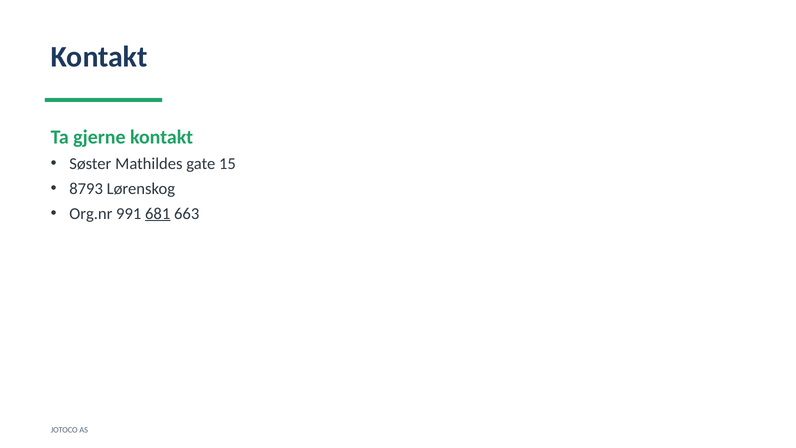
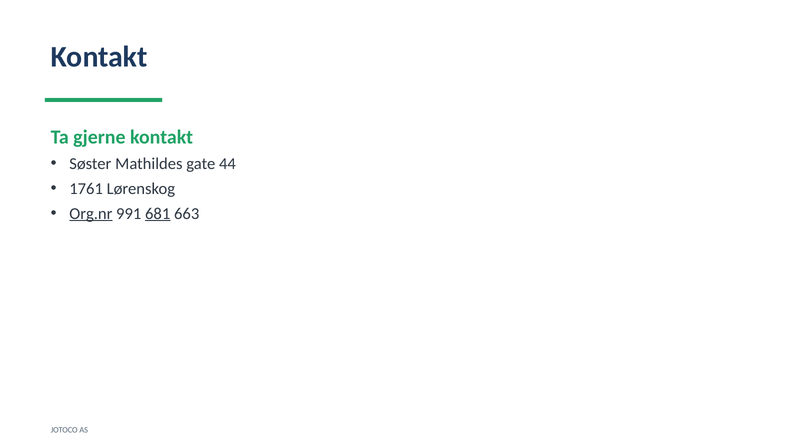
15: 15 -> 44
8793: 8793 -> 1761
Org.nr underline: none -> present
